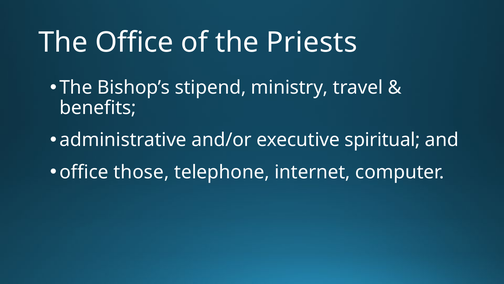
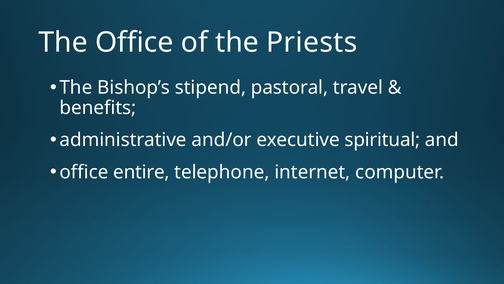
ministry: ministry -> pastoral
those: those -> entire
